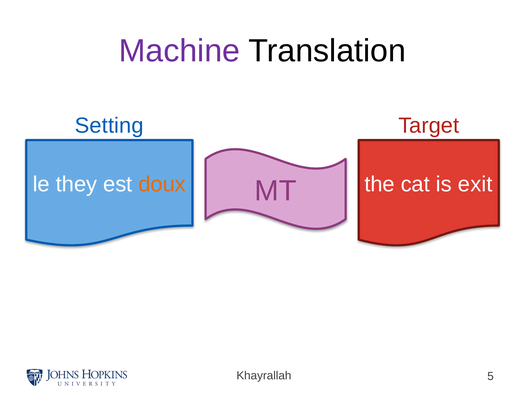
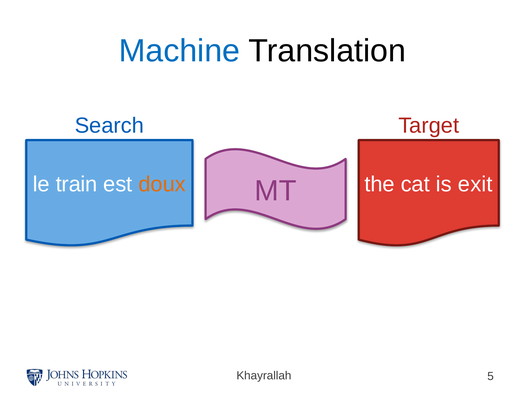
Machine colour: purple -> blue
Setting: Setting -> Search
they: they -> train
